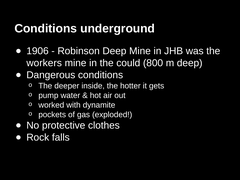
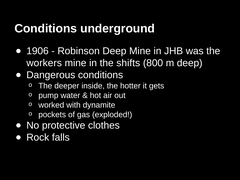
could: could -> shifts
